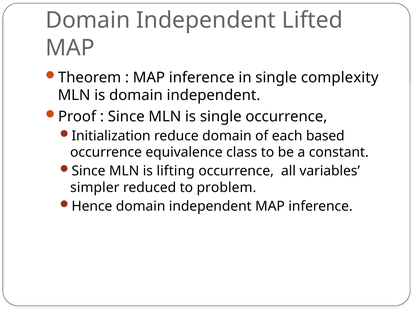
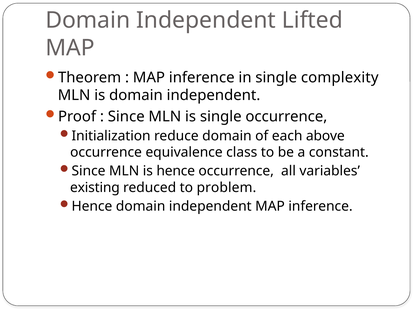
based: based -> above
is lifting: lifting -> hence
simpler: simpler -> existing
